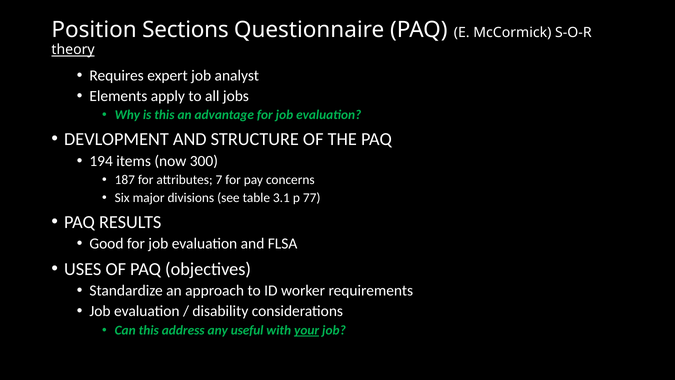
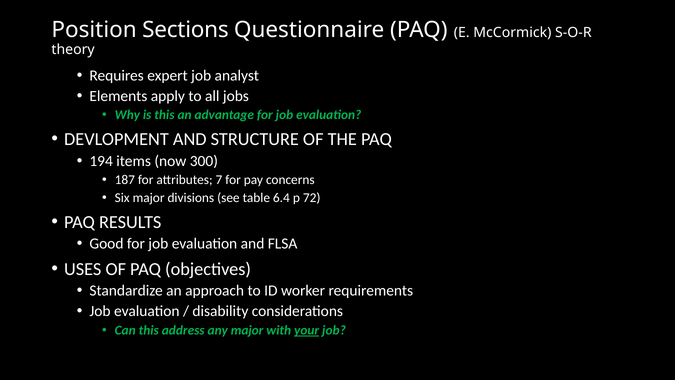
theory underline: present -> none
3.1: 3.1 -> 6.4
77: 77 -> 72
any useful: useful -> major
